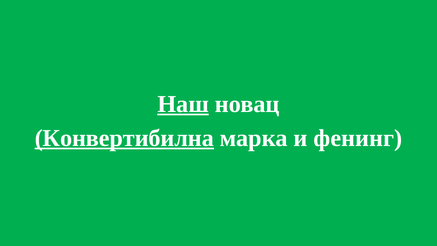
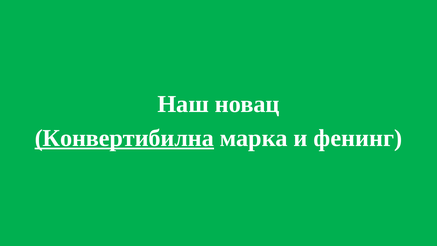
Наш underline: present -> none
